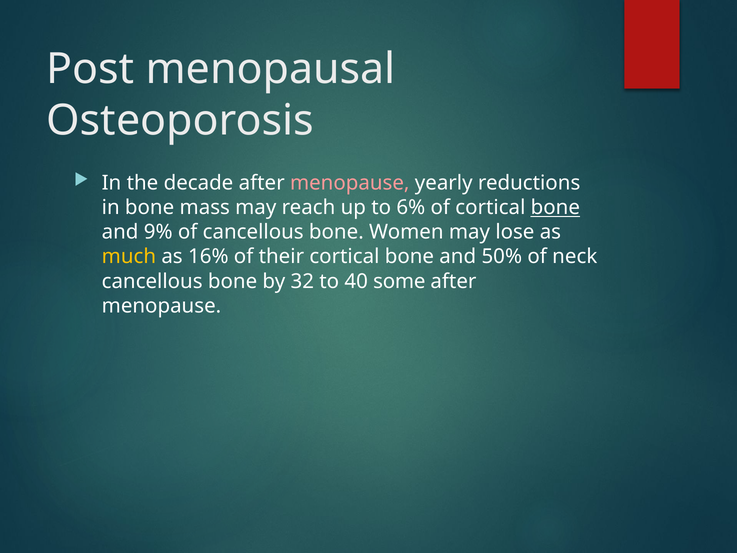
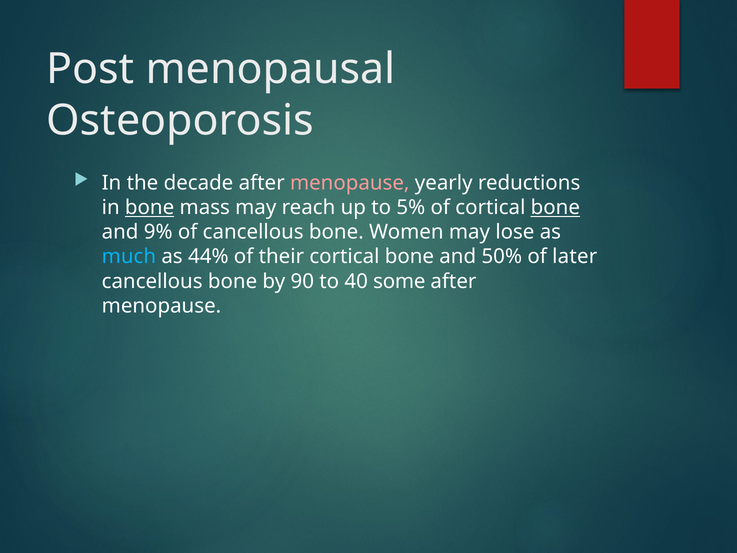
bone at (150, 207) underline: none -> present
6%: 6% -> 5%
much colour: yellow -> light blue
16%: 16% -> 44%
neck: neck -> later
32: 32 -> 90
